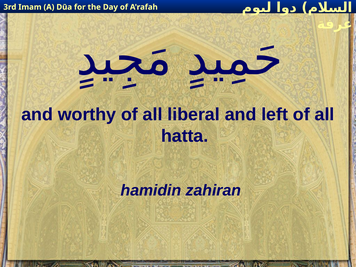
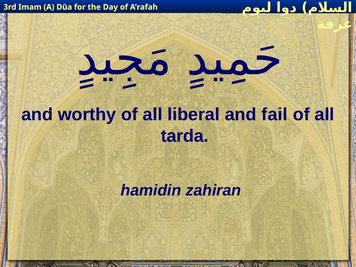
left: left -> fail
hatta: hatta -> tarda
